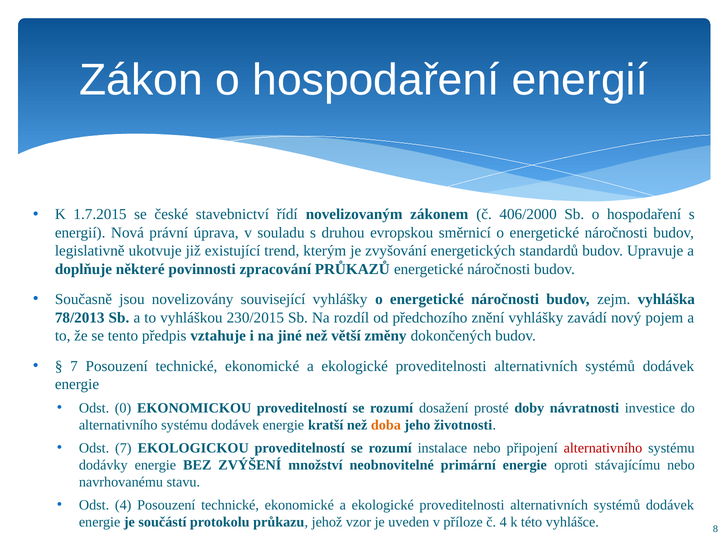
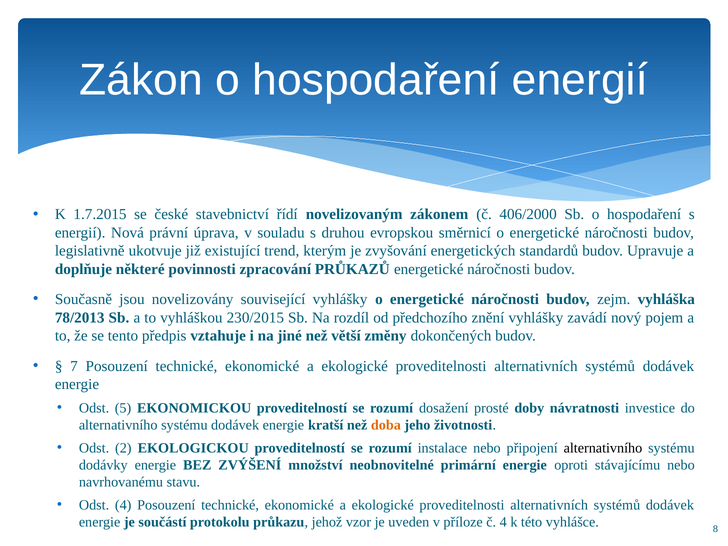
0: 0 -> 5
Odst 7: 7 -> 2
alternativního at (603, 448) colour: red -> black
